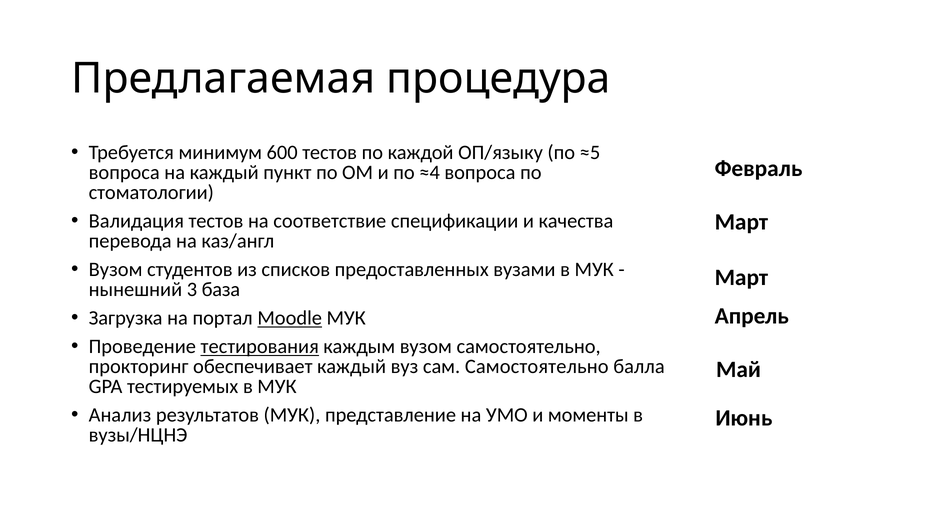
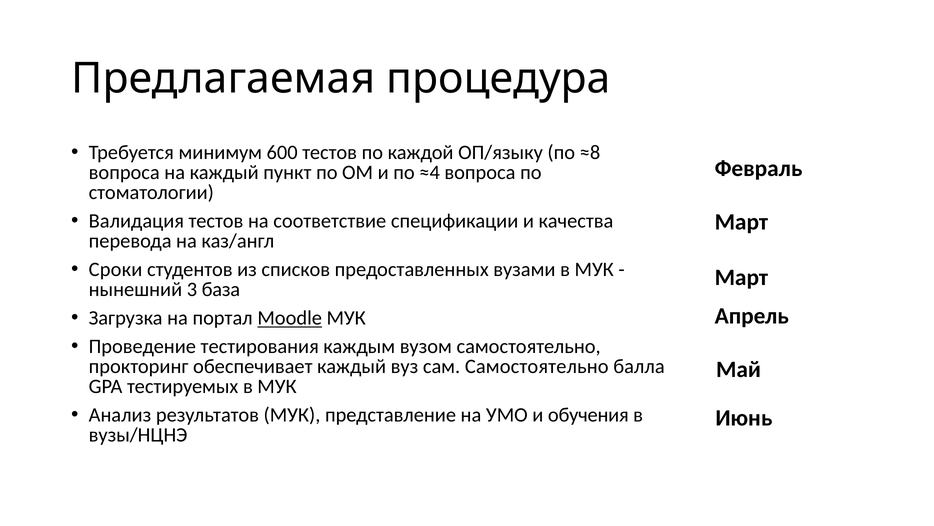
≈5: ≈5 -> ≈8
Вузом at (116, 269): Вузом -> Сроки
тестирования underline: present -> none
моменты: моменты -> обучения
